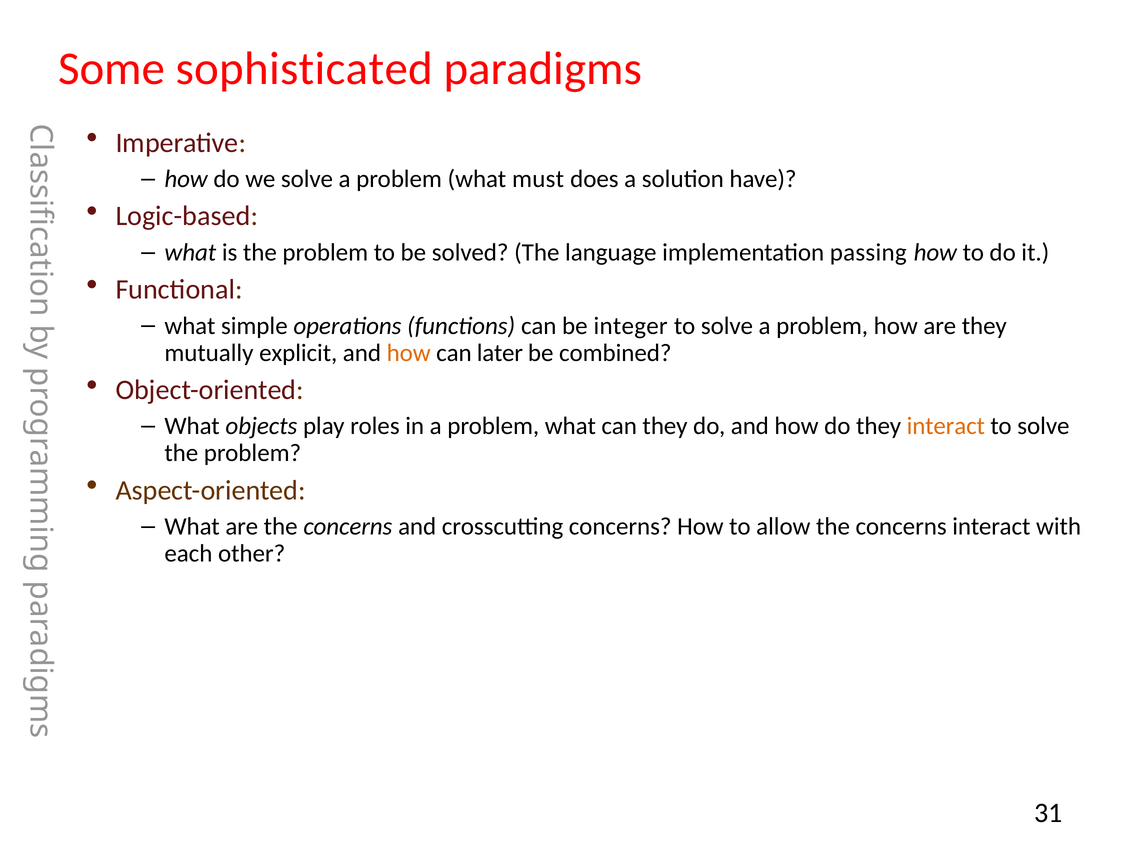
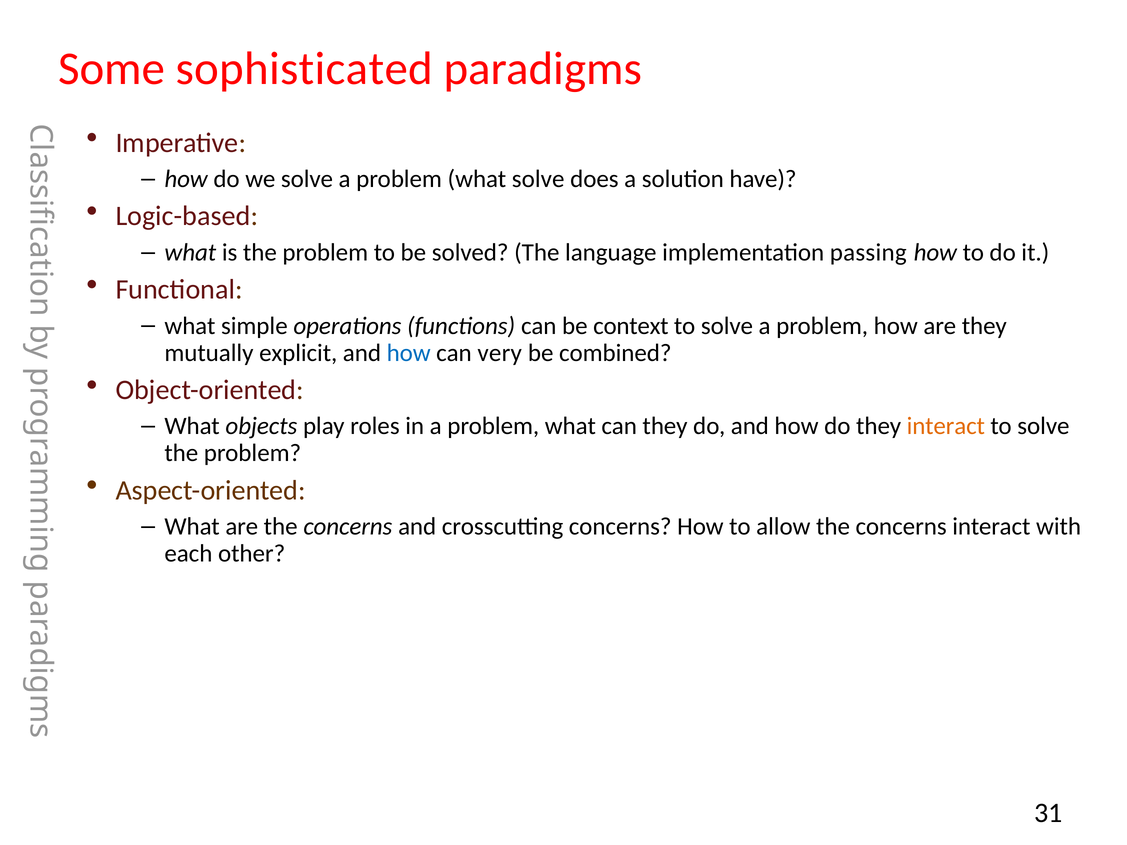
what must: must -> solve
integer: integer -> context
how at (409, 353) colour: orange -> blue
later: later -> very
